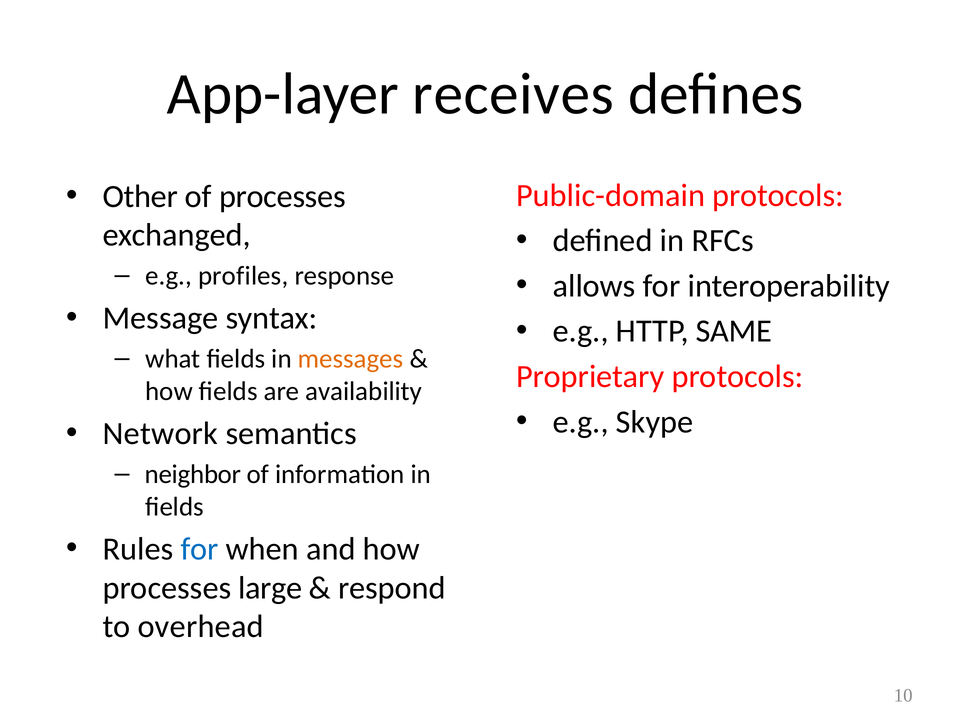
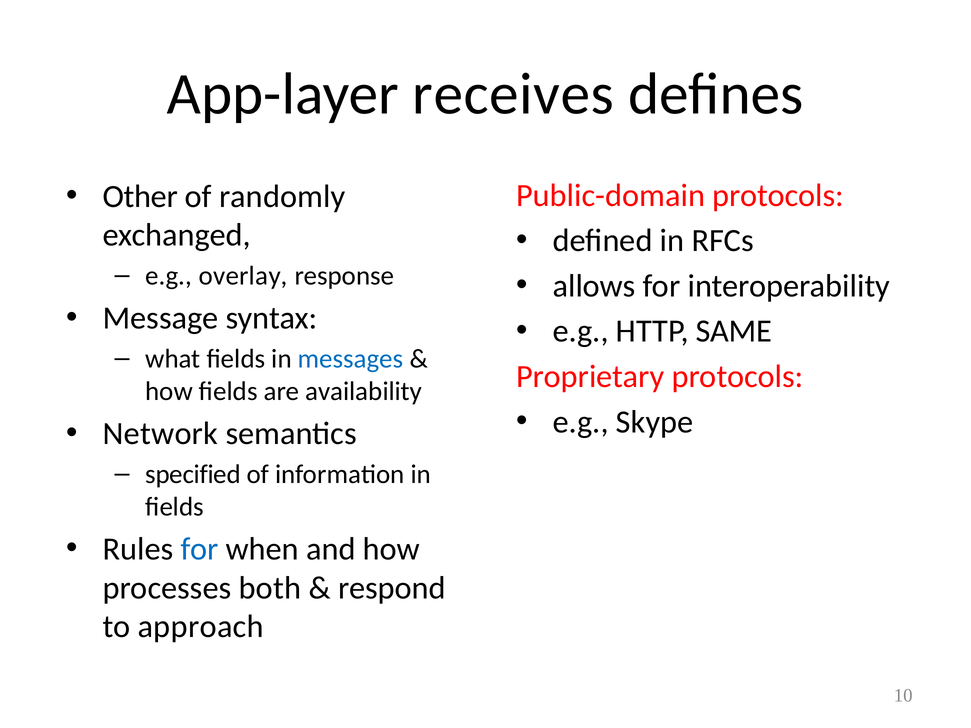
of processes: processes -> randomly
profiles: profiles -> overlay
messages colour: orange -> blue
neighbor: neighbor -> specified
large: large -> both
overhead: overhead -> approach
